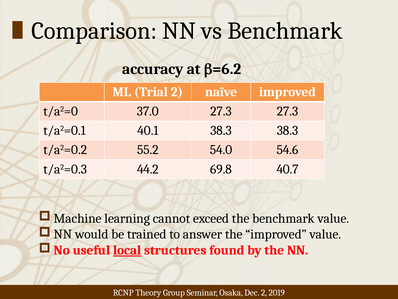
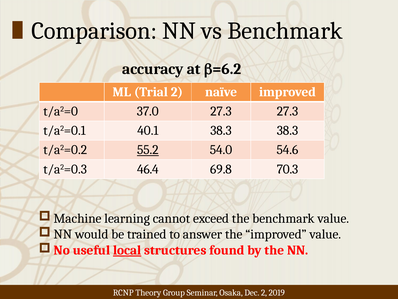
55.2 underline: none -> present
44.2: 44.2 -> 46.4
40.7: 40.7 -> 70.3
